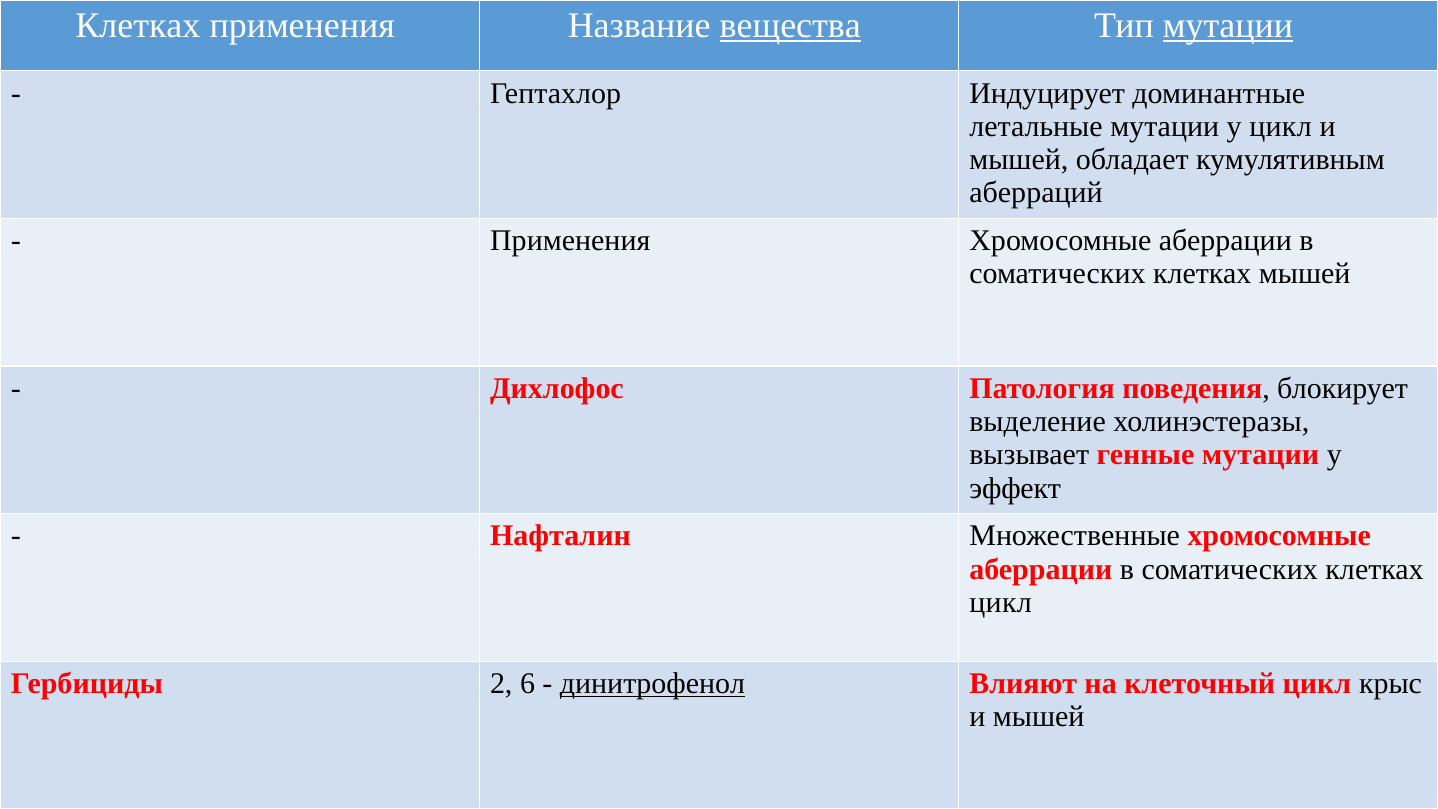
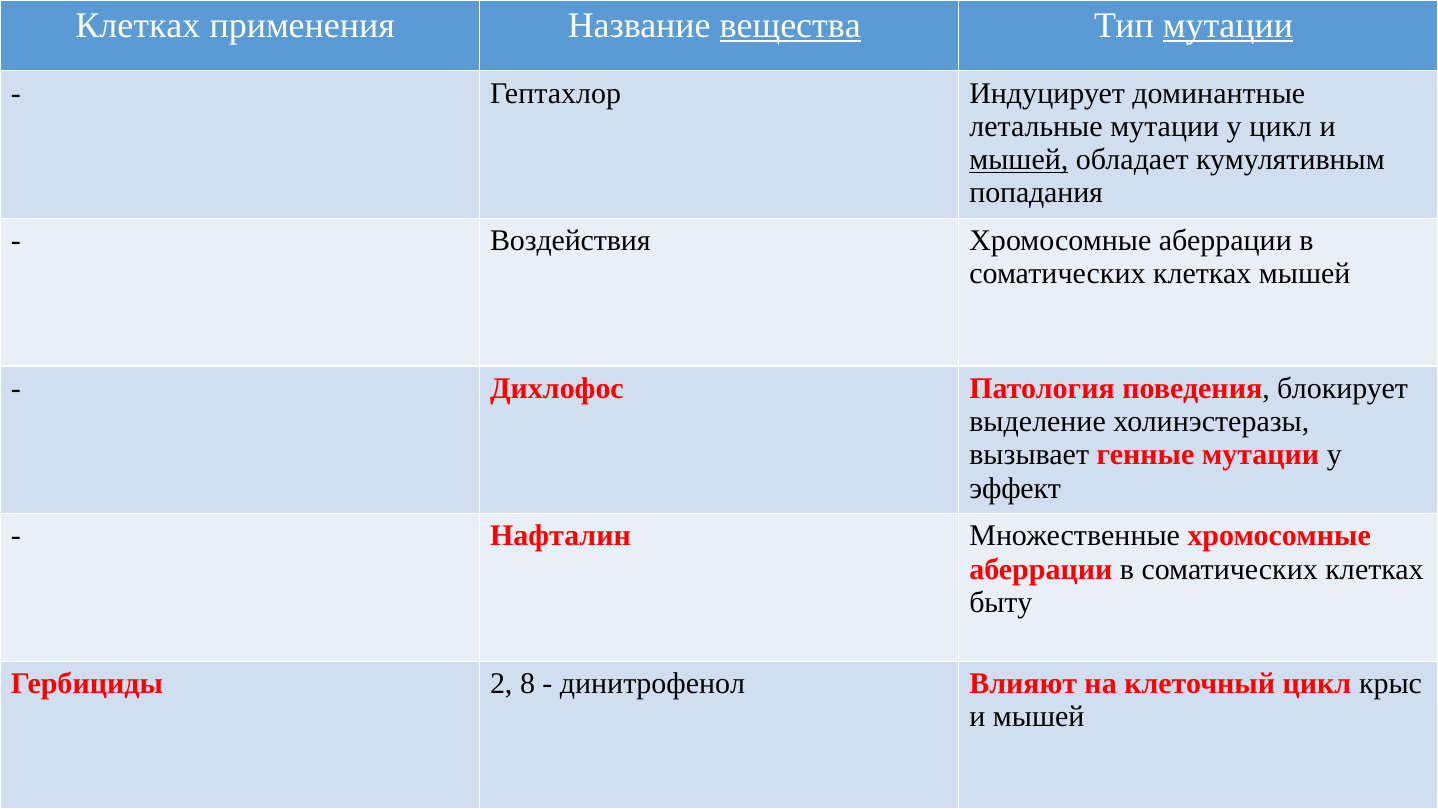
мышей at (1019, 160) underline: none -> present
аберраций: аберраций -> попадания
Применения at (570, 241): Применения -> Воздействия
цикл at (1001, 602): цикл -> быту
6: 6 -> 8
динитрофенол underline: present -> none
